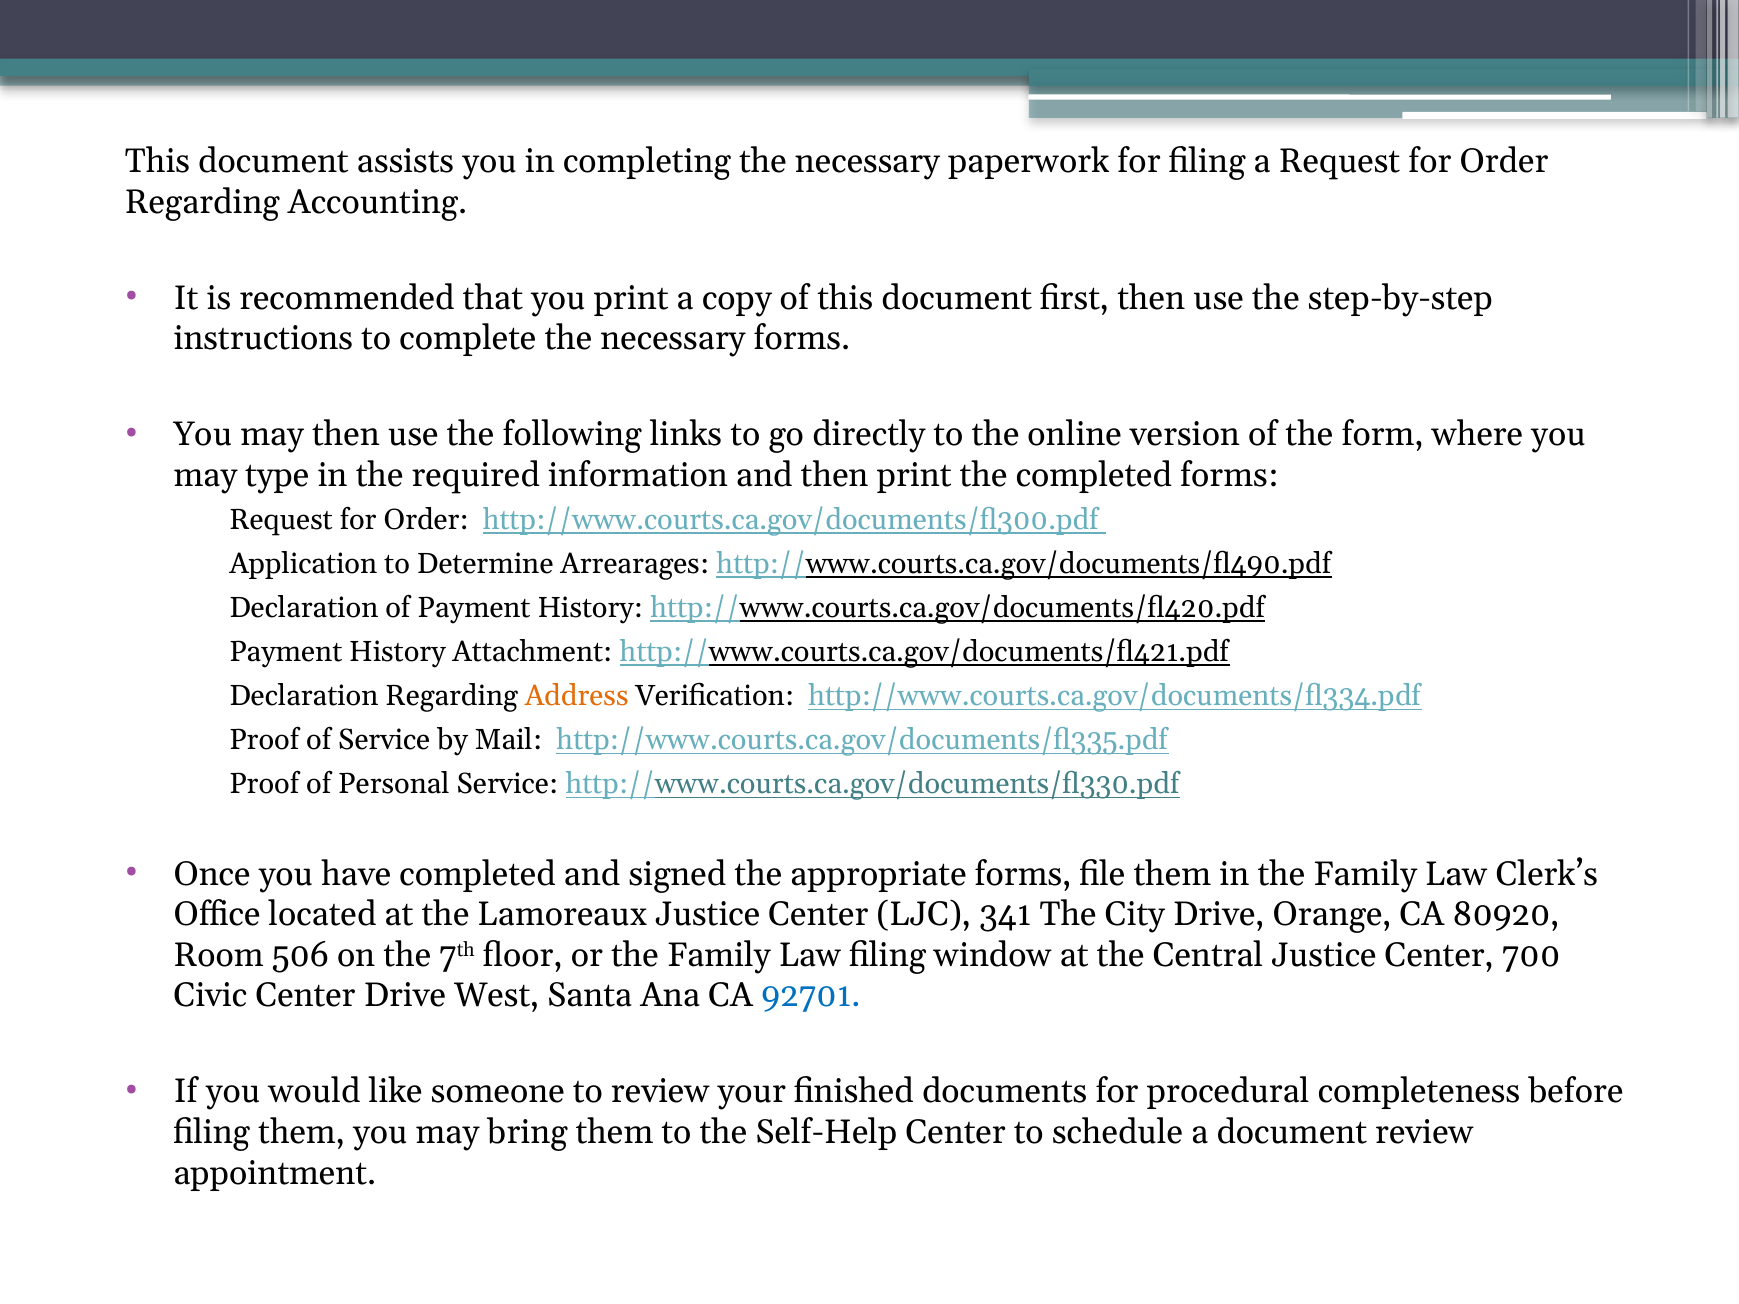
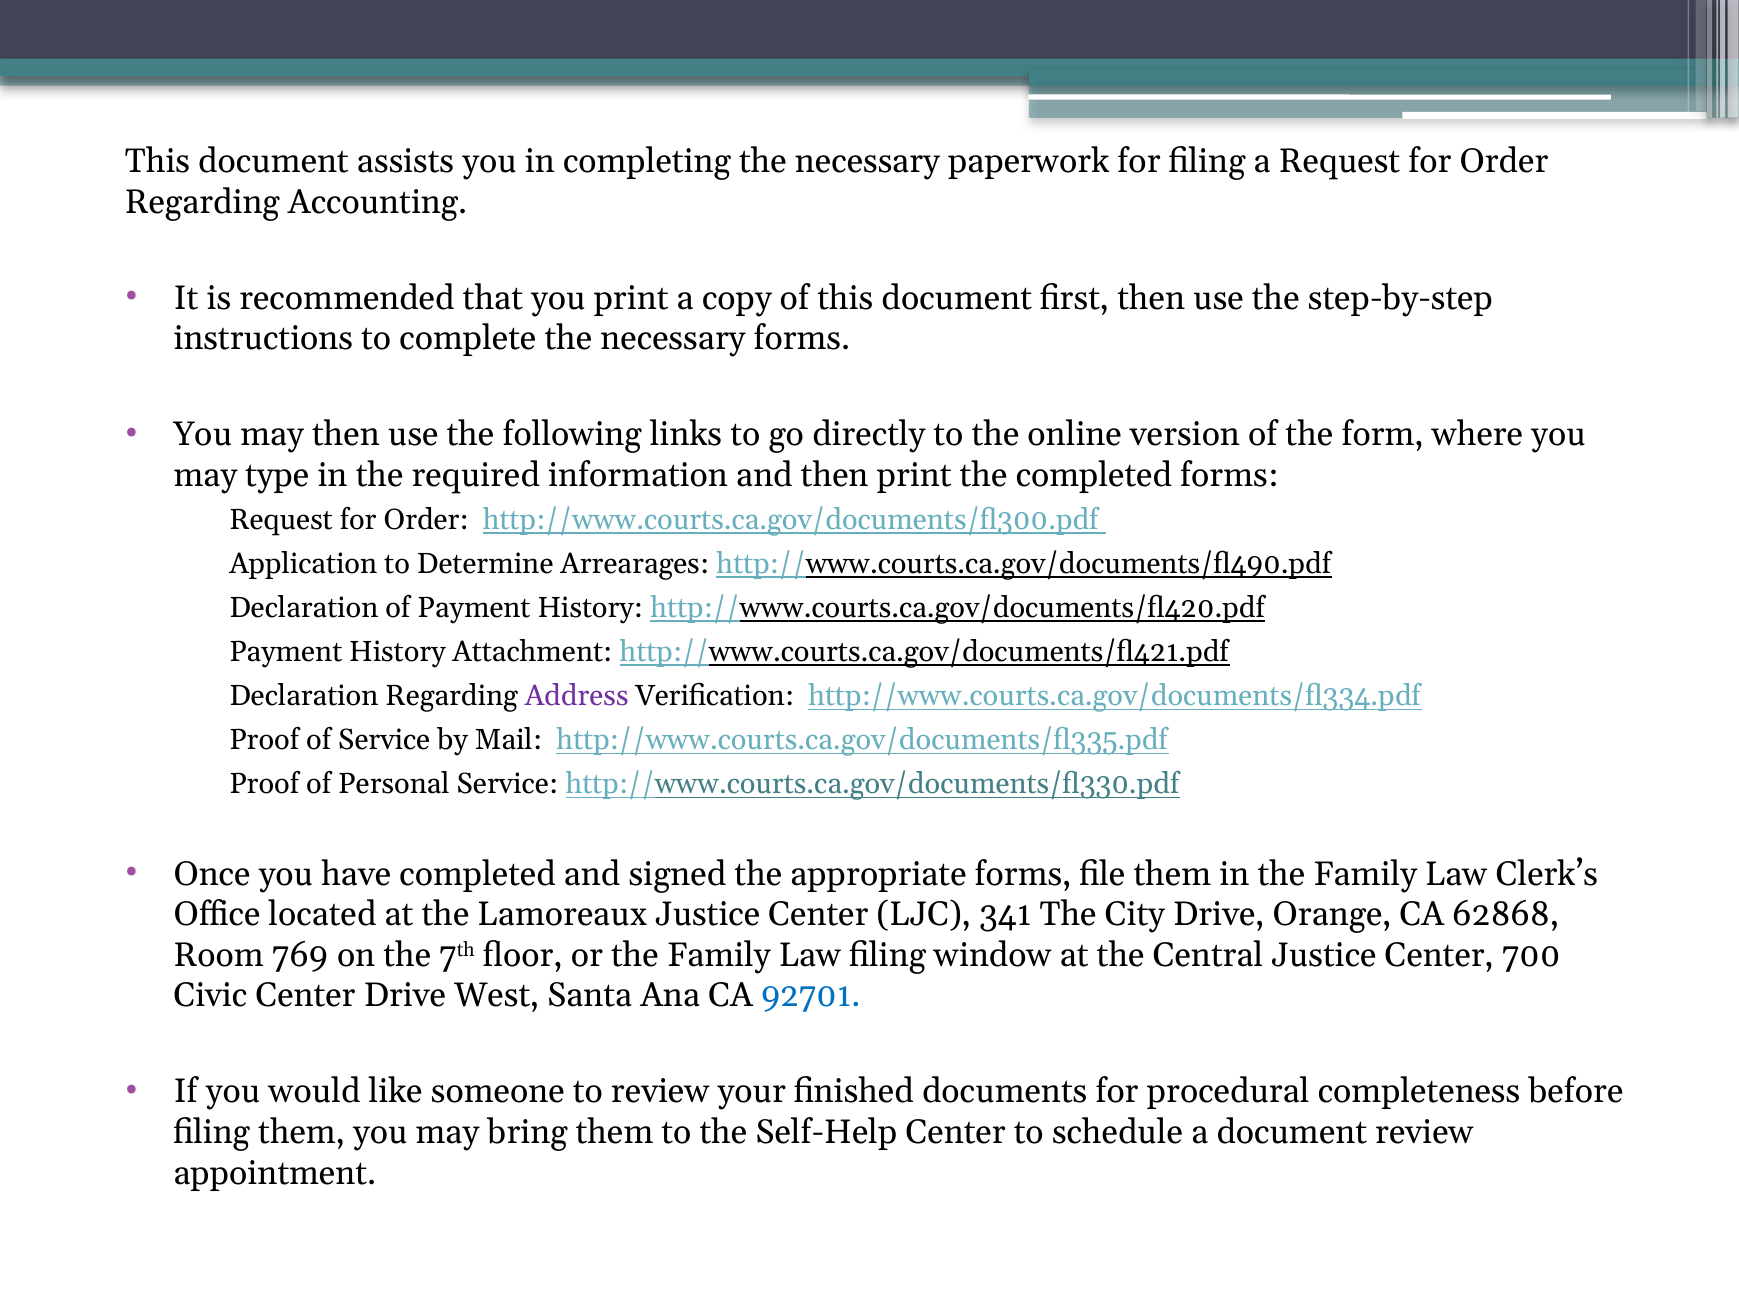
Address colour: orange -> purple
80920: 80920 -> 62868
506: 506 -> 769
